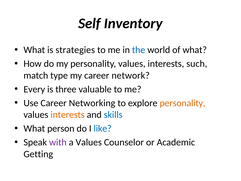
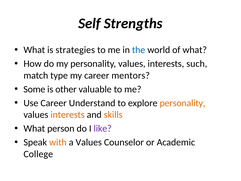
Inventory: Inventory -> Strengths
network: network -> mentors
Every: Every -> Some
three: three -> other
Networking: Networking -> Understand
skills colour: blue -> orange
like colour: blue -> purple
with colour: purple -> orange
Getting: Getting -> College
